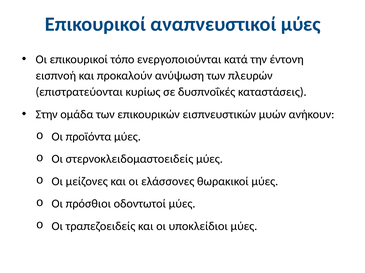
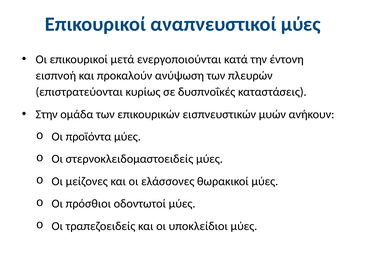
τόπο: τόπο -> μετά
